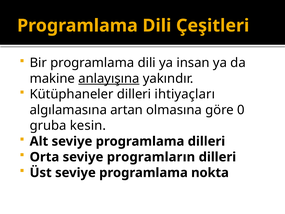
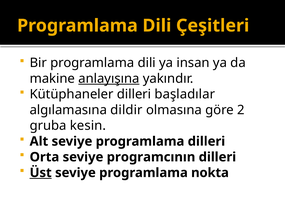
ihtiyaçları: ihtiyaçları -> başladılar
artan: artan -> dildir
0: 0 -> 2
programların: programların -> programcının
Üst underline: none -> present
